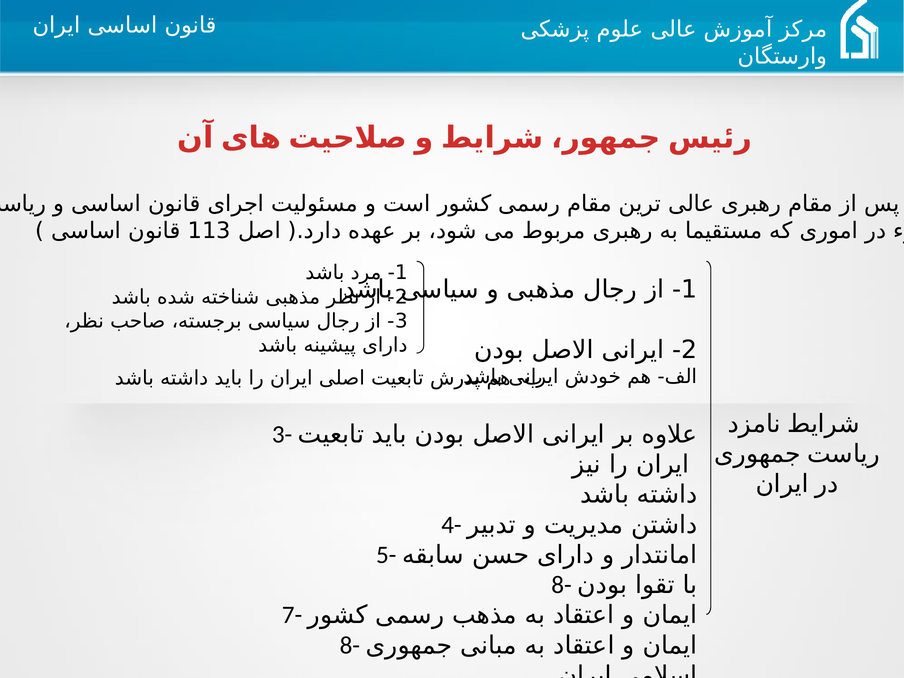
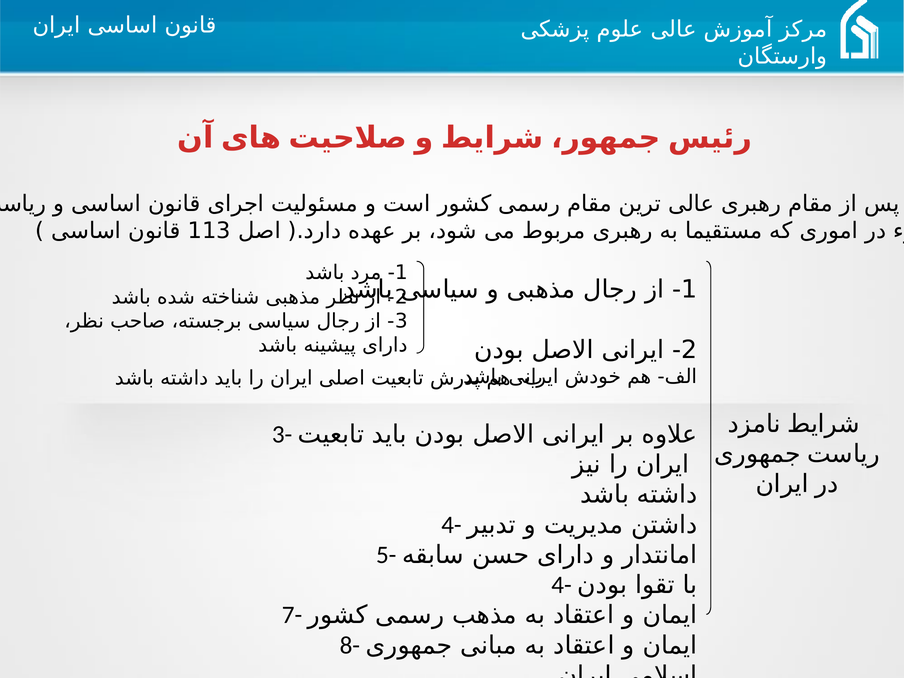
8- at (562, 585): 8- -> 4-
